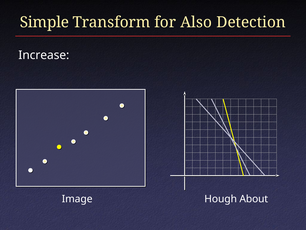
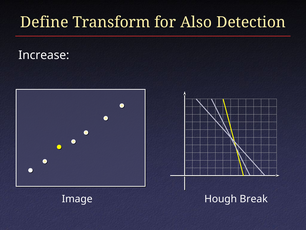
Simple: Simple -> Define
About: About -> Break
